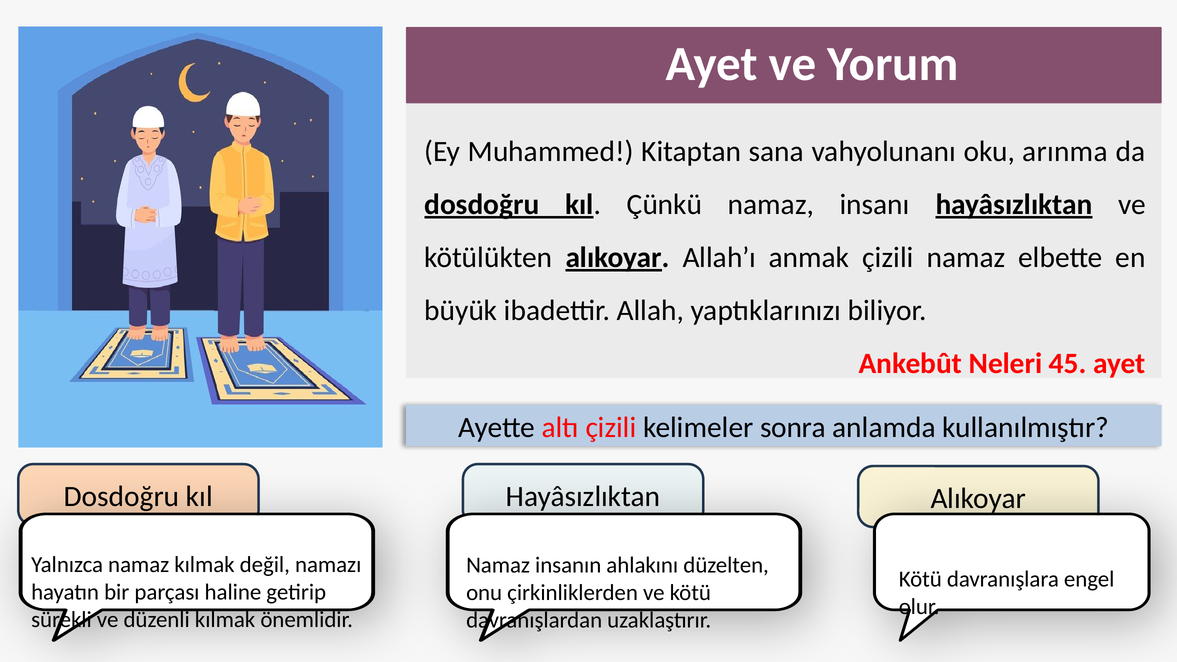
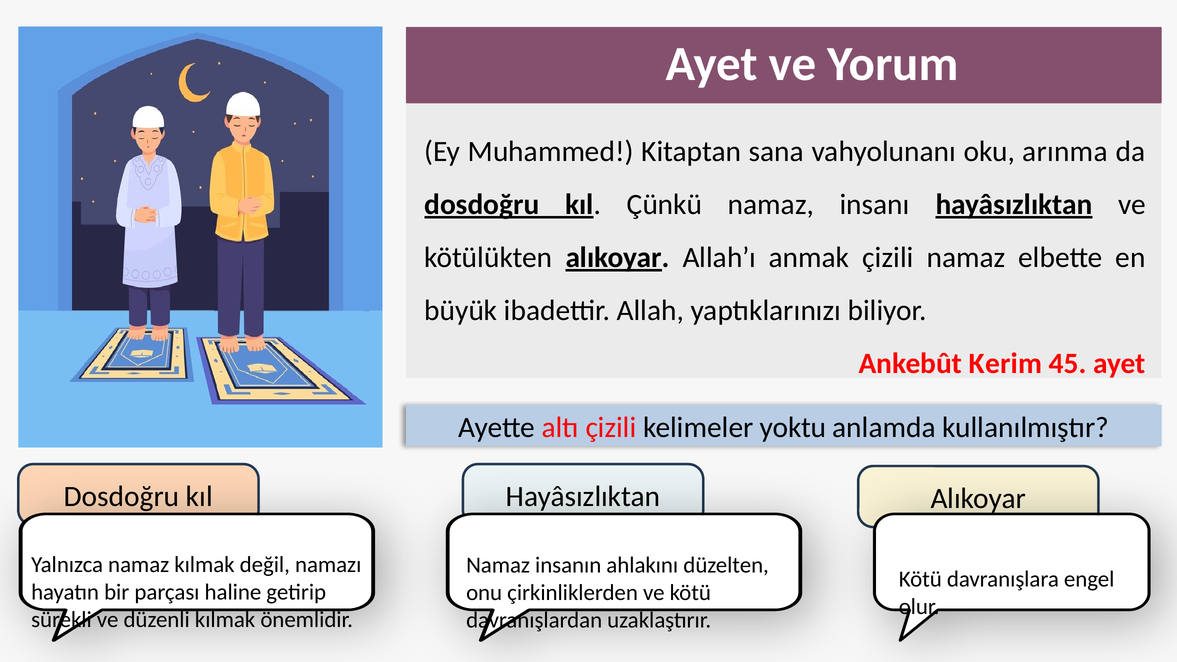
Neleri: Neleri -> Kerim
sonra: sonra -> yoktu
